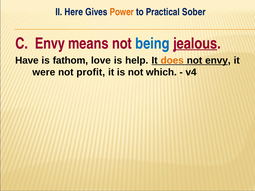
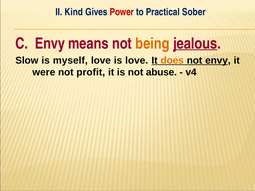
Here: Here -> Kind
Power colour: orange -> red
being colour: blue -> orange
Have: Have -> Slow
fathom: fathom -> myself
is help: help -> love
which: which -> abuse
